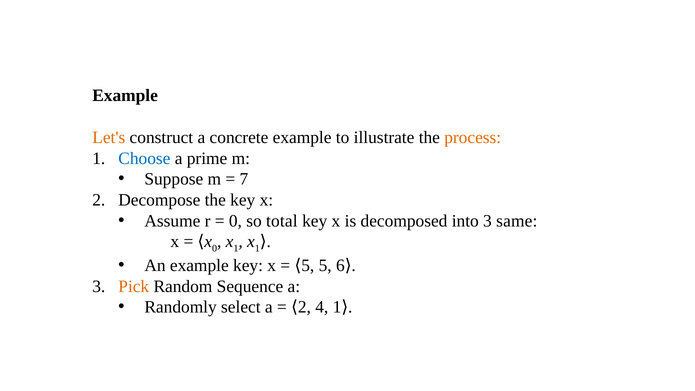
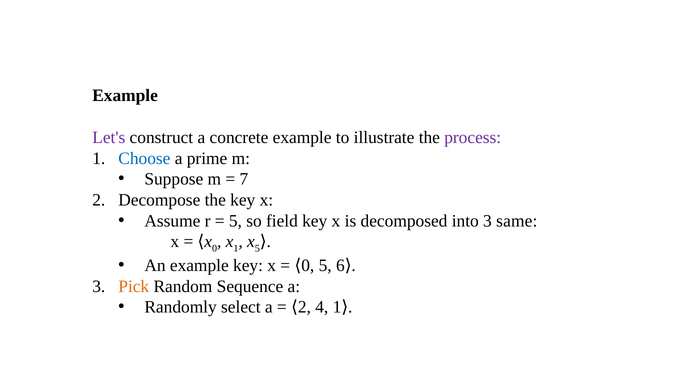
Let's colour: orange -> purple
process colour: orange -> purple
0 at (235, 221): 0 -> 5
total: total -> field
1 at (257, 248): 1 -> 5
5 at (308, 265): 5 -> 0
